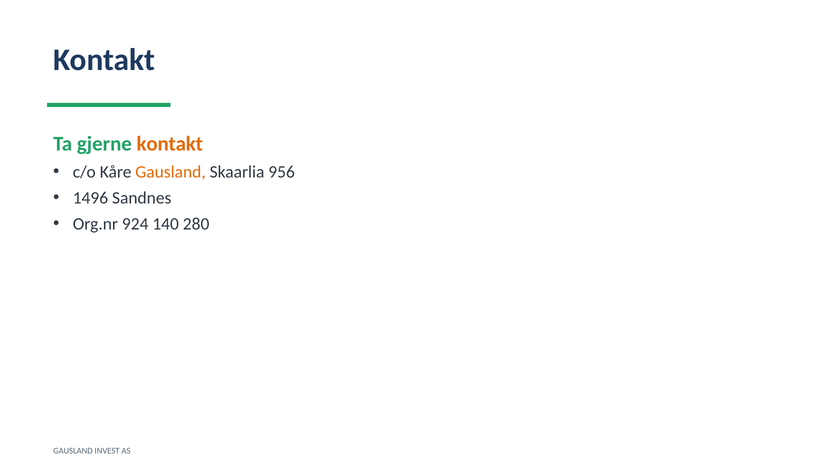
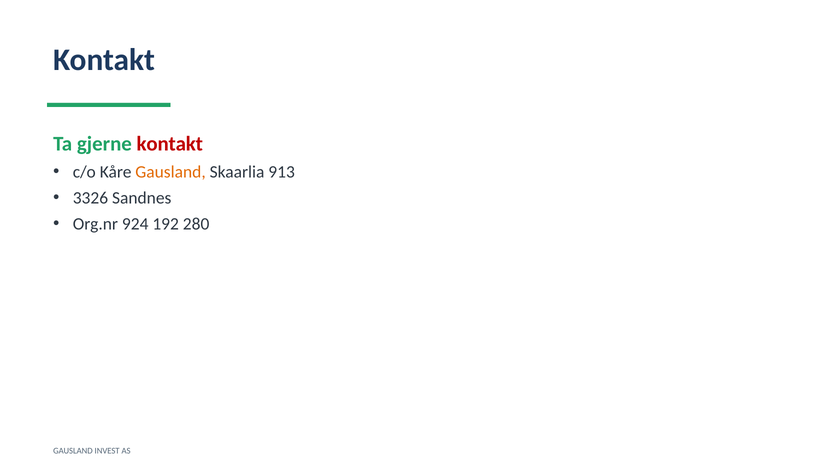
kontakt at (170, 144) colour: orange -> red
956: 956 -> 913
1496: 1496 -> 3326
140: 140 -> 192
